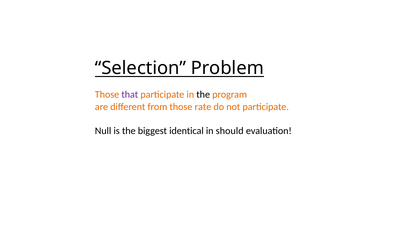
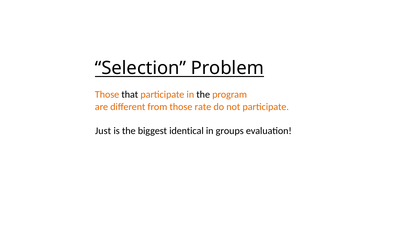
that colour: purple -> black
Null: Null -> Just
should: should -> groups
